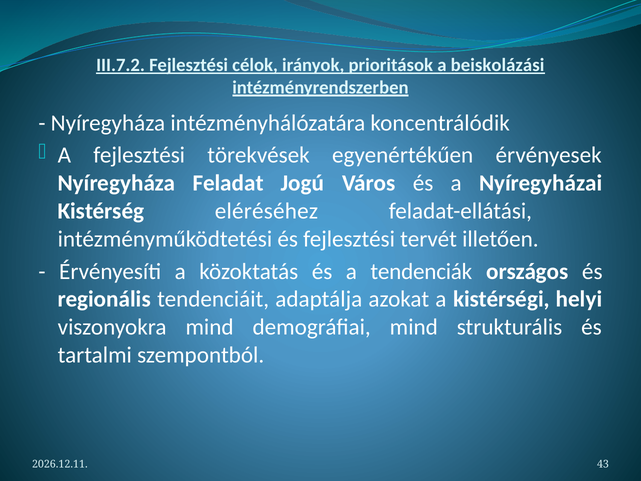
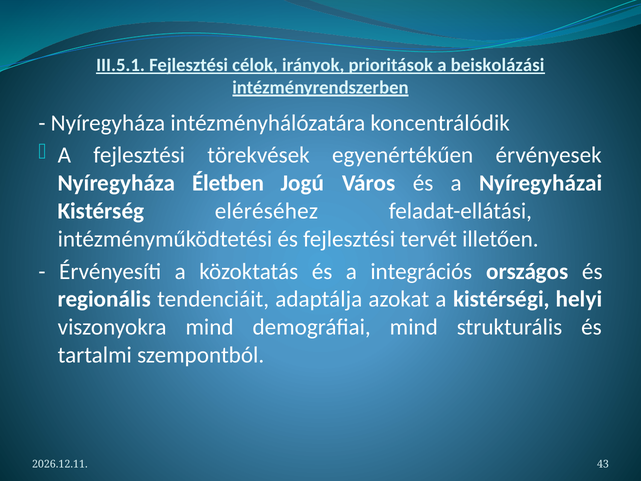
III.7.2: III.7.2 -> III.5.1
Feladat: Feladat -> Életben
tendenciák: tendenciák -> integrációs
